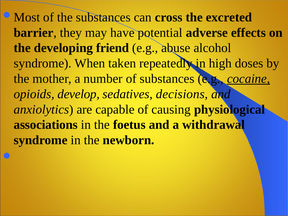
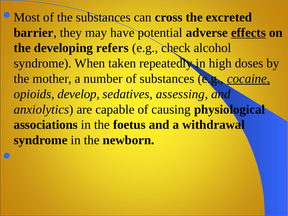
effects underline: none -> present
friend: friend -> refers
abuse: abuse -> check
decisions: decisions -> assessing
